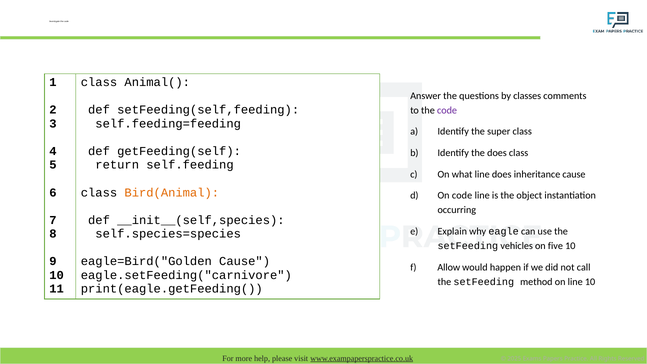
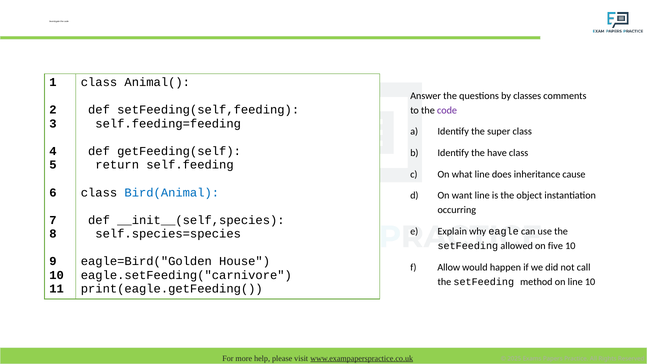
the does: does -> have
Bird(Animal colour: orange -> blue
On code: code -> want
vehicles: vehicles -> allowed
eagle=Bird("Golden Cause: Cause -> House
